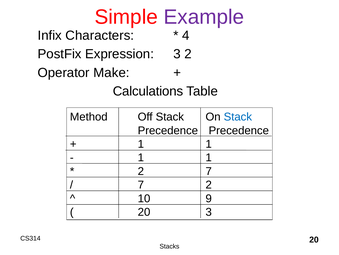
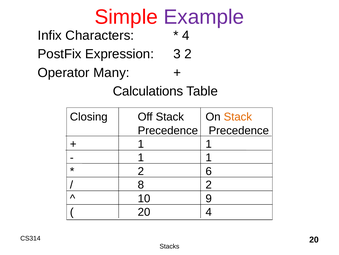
Make: Make -> Many
Method: Method -> Closing
Stack at (238, 117) colour: blue -> orange
2 7: 7 -> 6
7 at (141, 184): 7 -> 8
20 3: 3 -> 4
